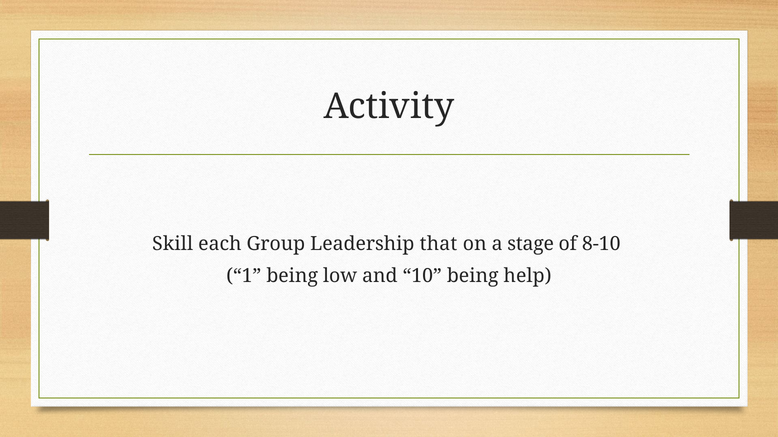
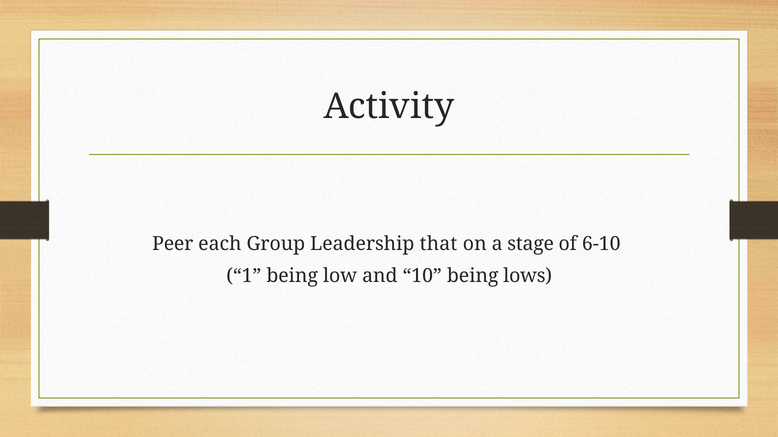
Skill: Skill -> Peer
8-10: 8-10 -> 6-10
help: help -> lows
